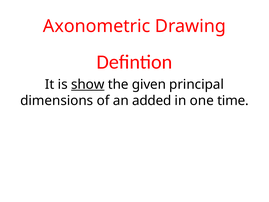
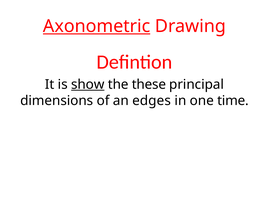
Axonometric underline: none -> present
given: given -> these
added: added -> edges
